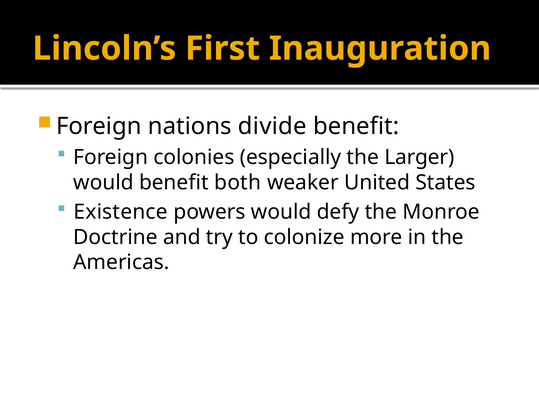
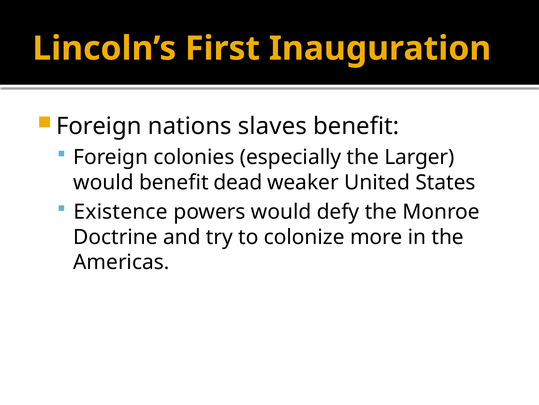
divide: divide -> slaves
both: both -> dead
